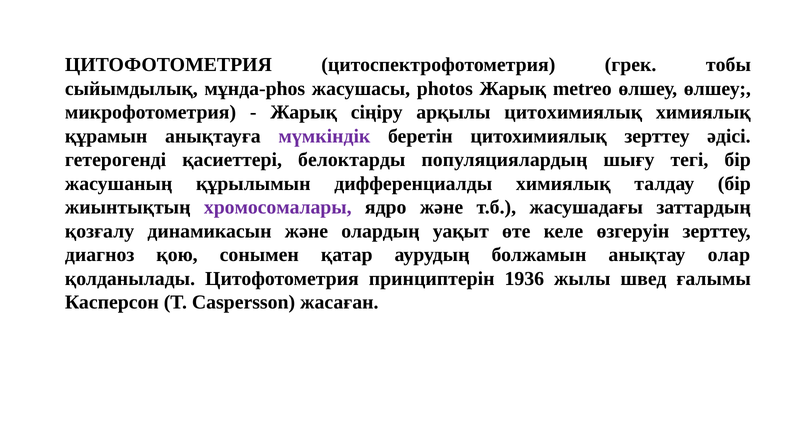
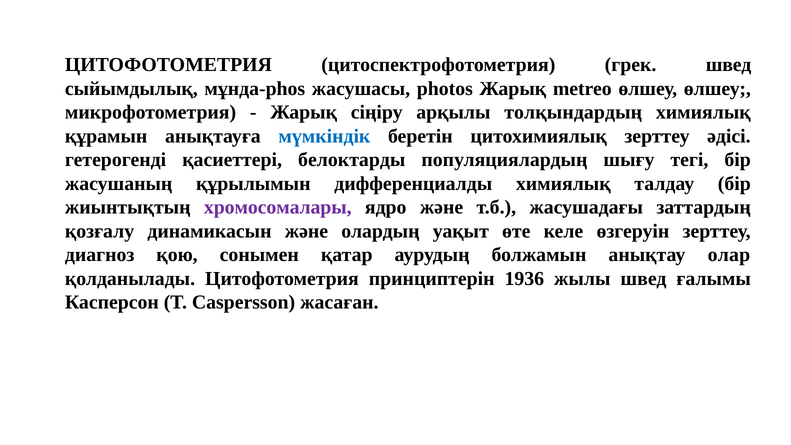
грек тобы: тобы -> швед
арқылы цитохимиялық: цитохимиялық -> толқындардың
мүмкіндік colour: purple -> blue
